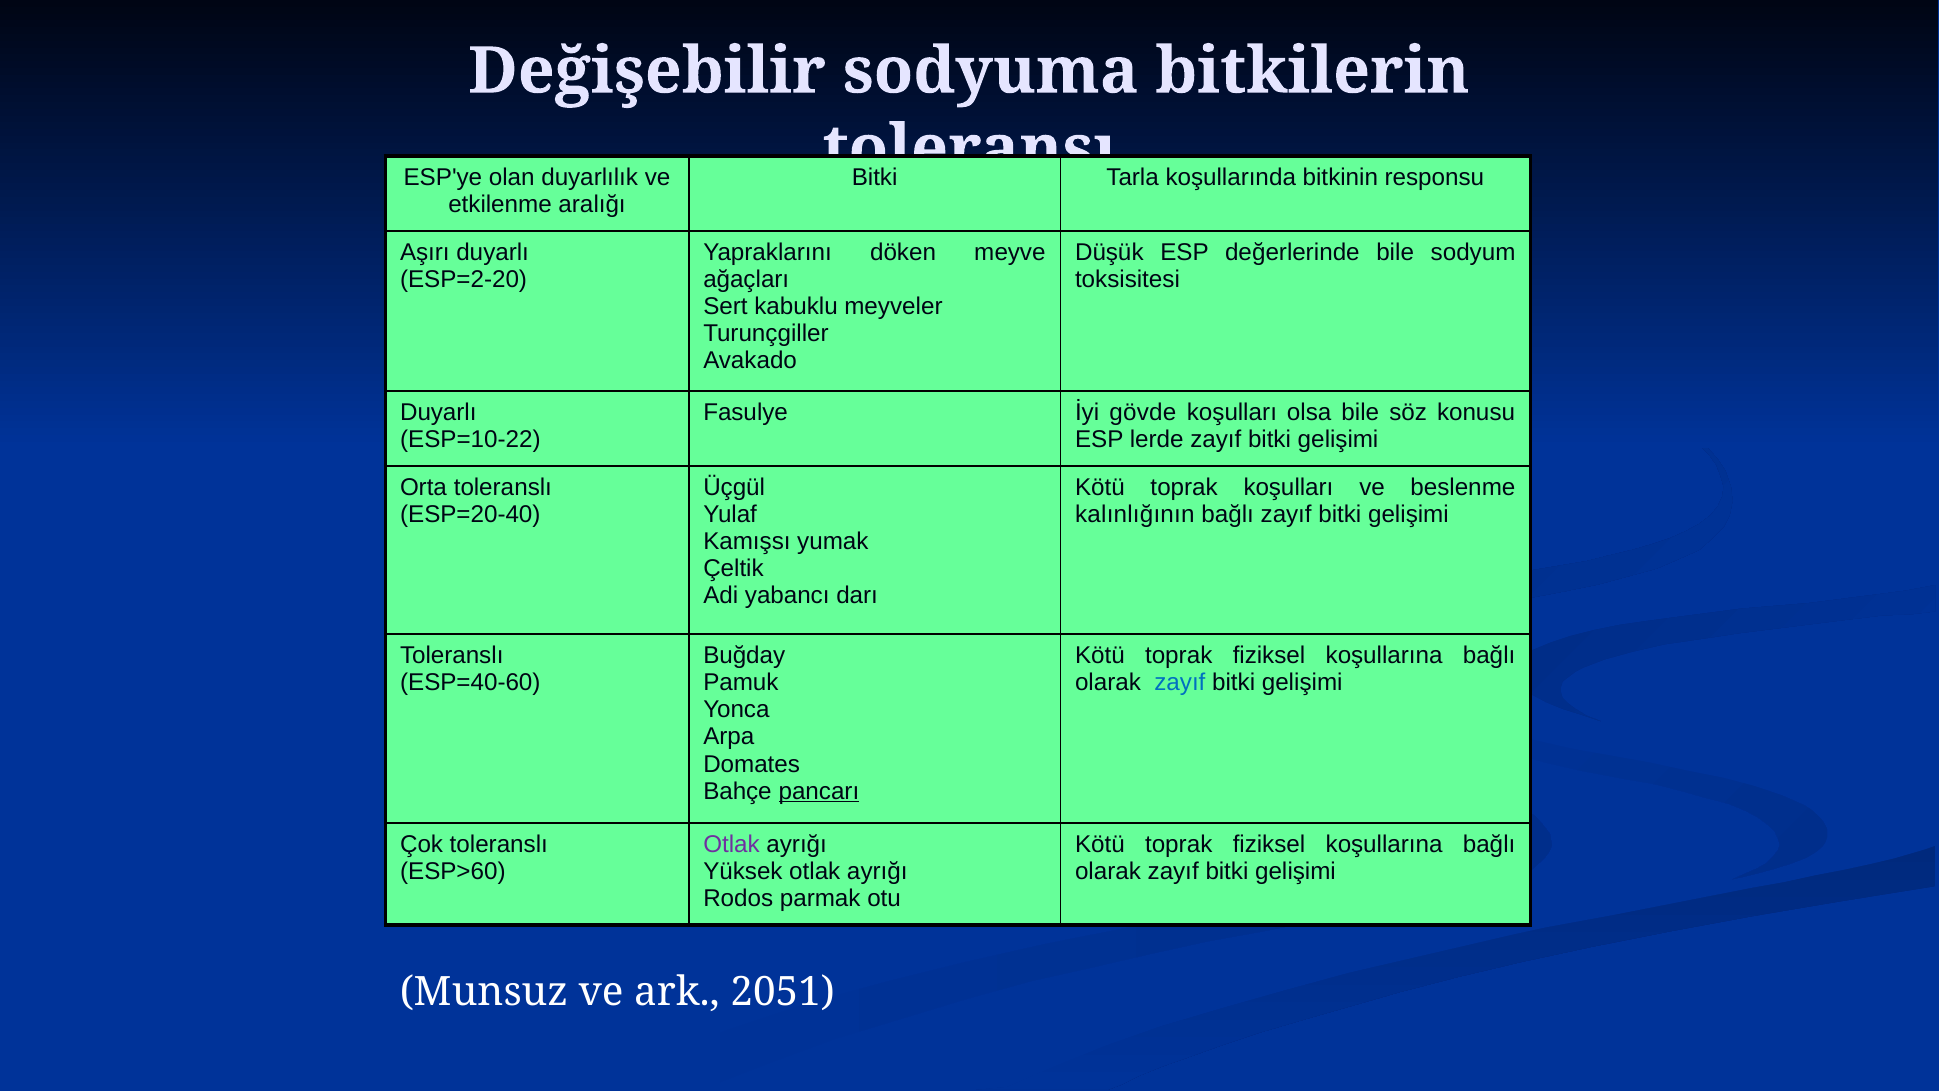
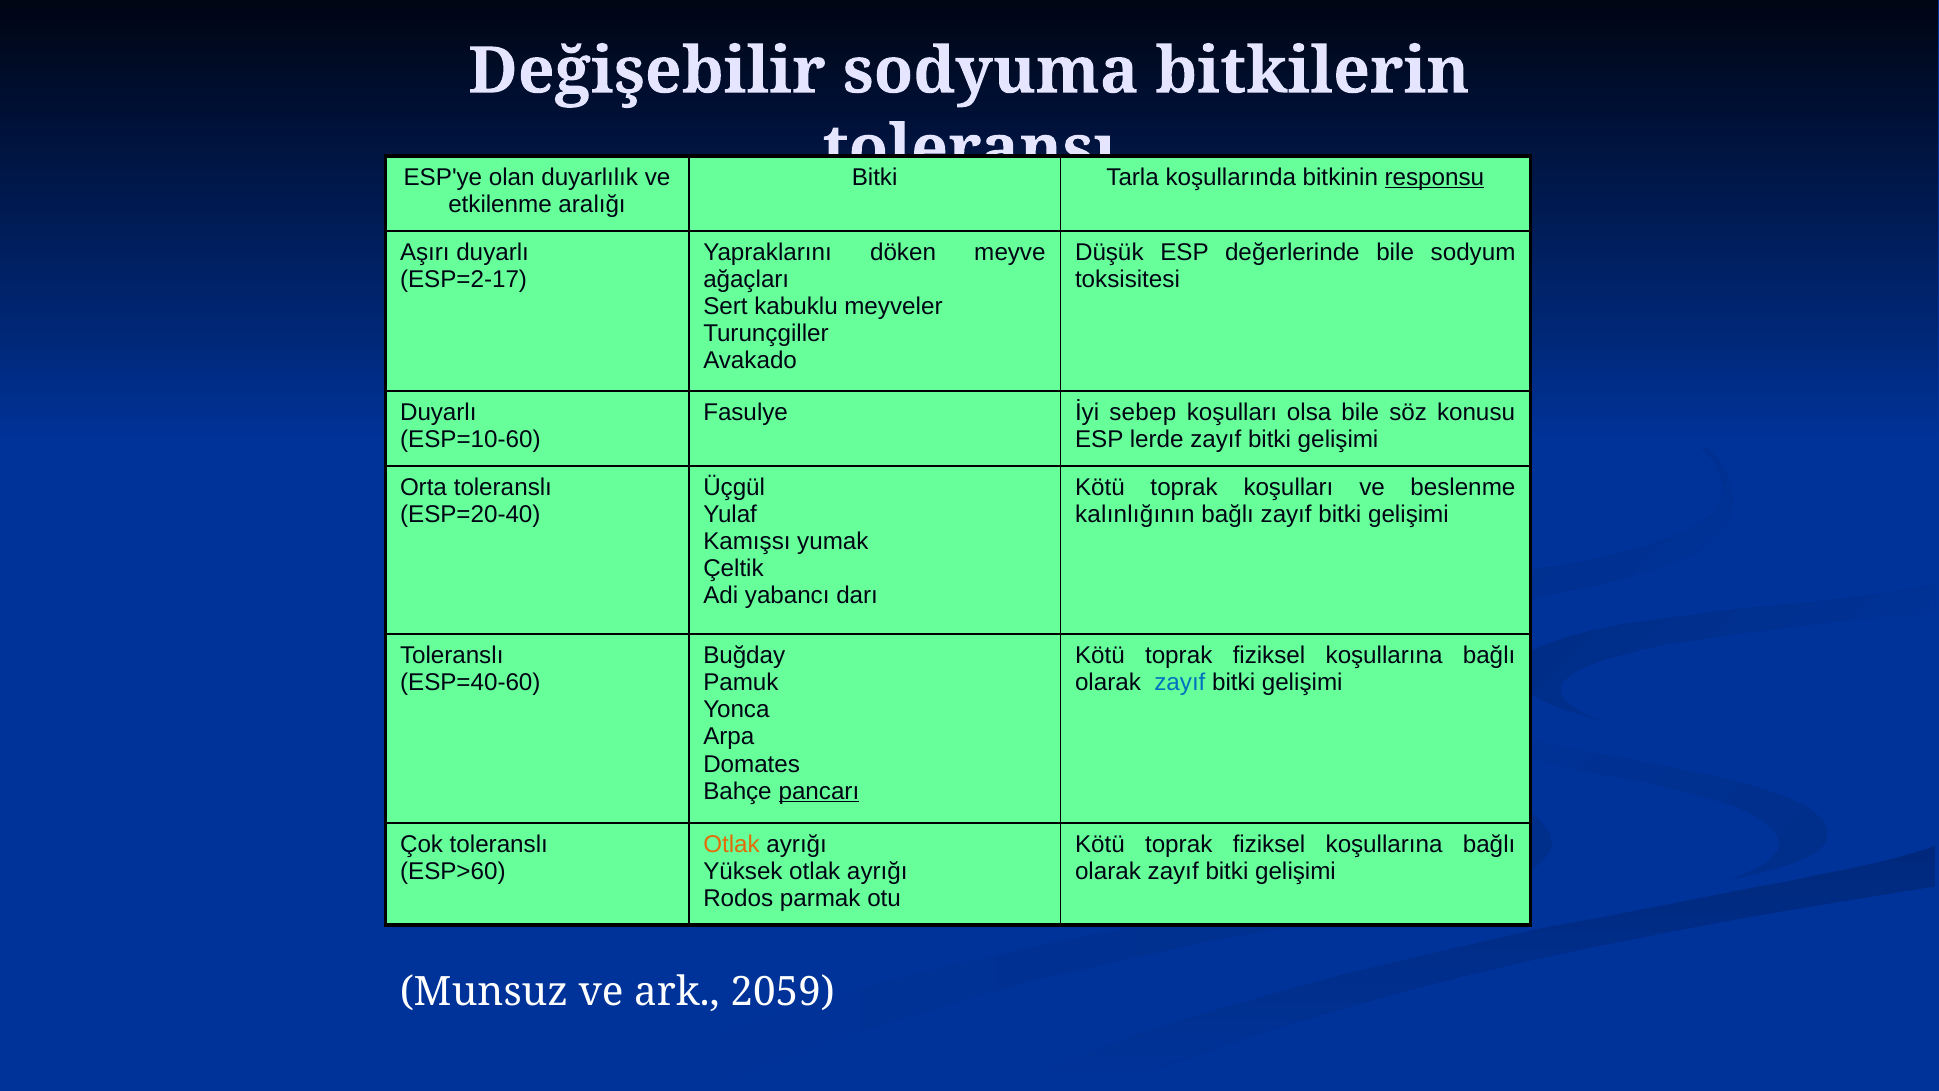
responsu underline: none -> present
ESP=2-20: ESP=2-20 -> ESP=2-17
gövde: gövde -> sebep
ESP=10-22: ESP=10-22 -> ESP=10-60
Otlak at (732, 844) colour: purple -> orange
2051: 2051 -> 2059
